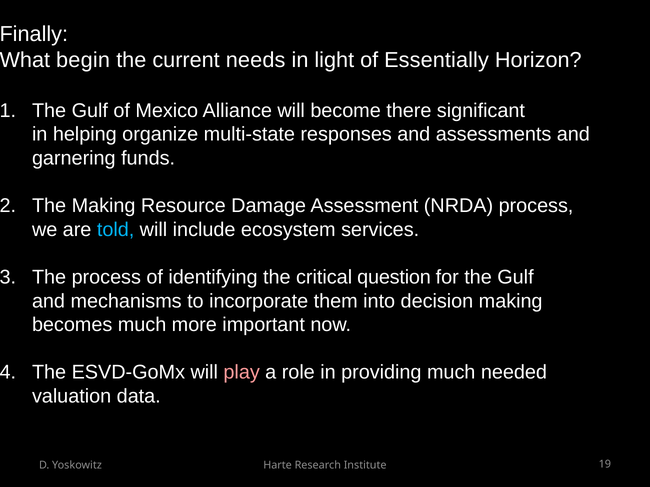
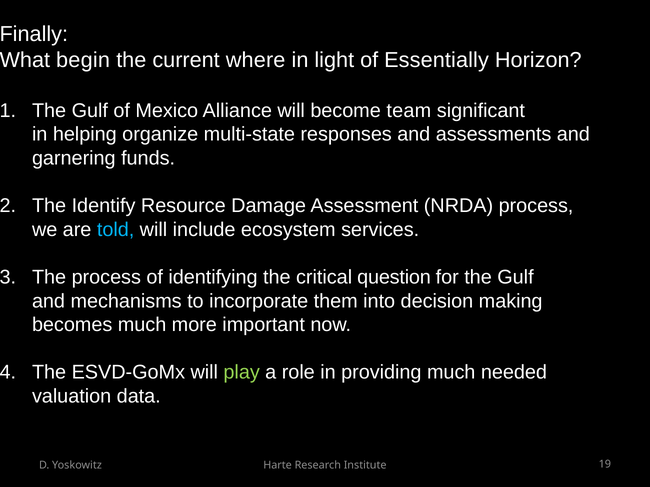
needs: needs -> where
there: there -> team
The Making: Making -> Identify
play colour: pink -> light green
